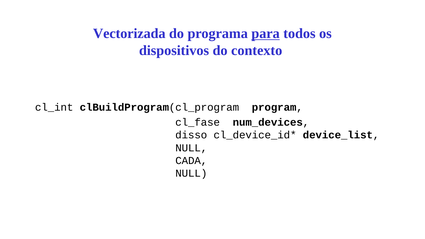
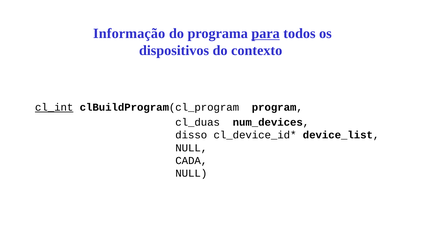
Vectorizada: Vectorizada -> Informação
cl_int underline: none -> present
cl_fase: cl_fase -> cl_duas
